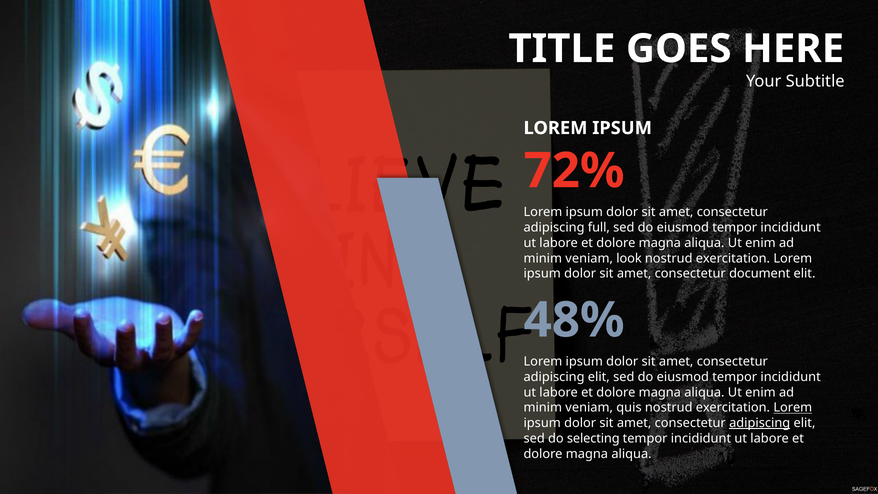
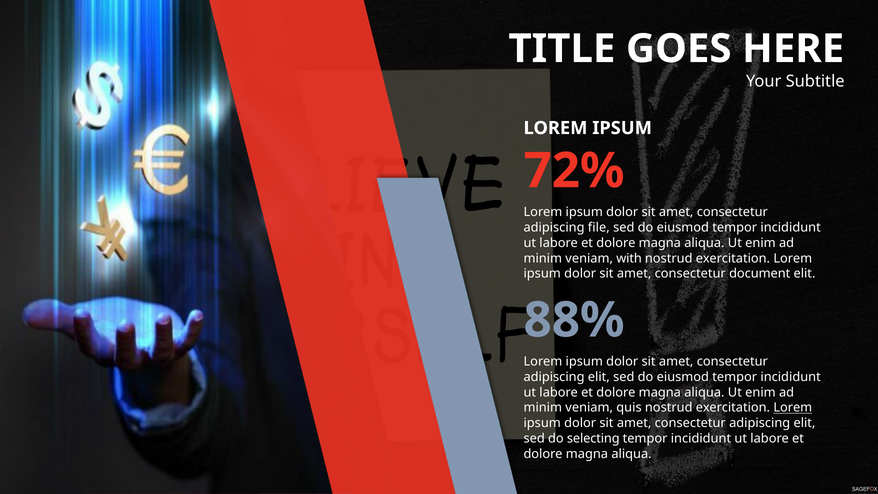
full: full -> file
look: look -> with
48%: 48% -> 88%
adipiscing at (760, 423) underline: present -> none
